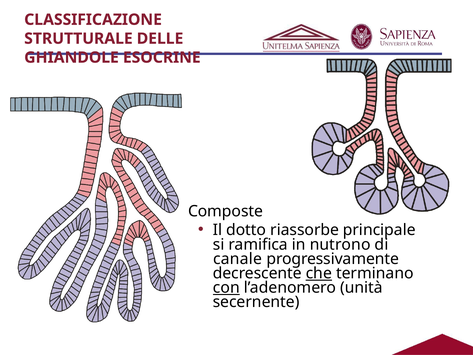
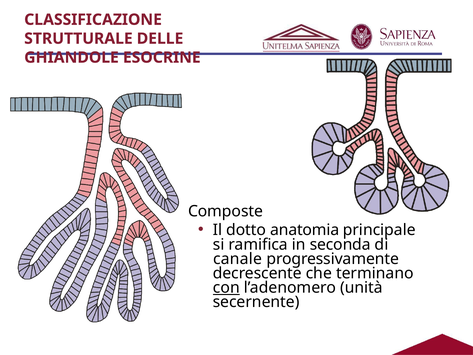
riassorbe: riassorbe -> anatomia
nutrono: nutrono -> seconda
che underline: present -> none
